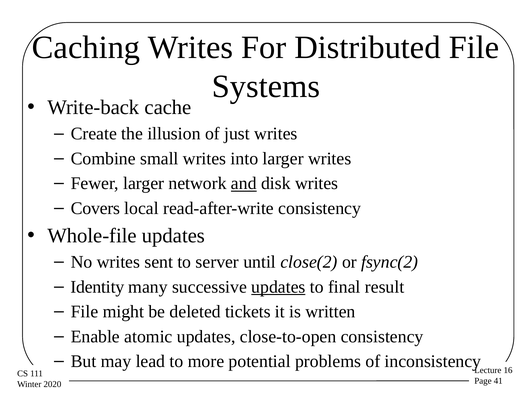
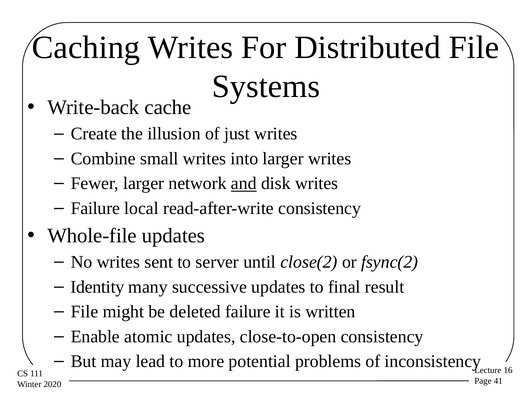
Covers at (95, 208): Covers -> Failure
updates at (278, 287) underline: present -> none
deleted tickets: tickets -> failure
